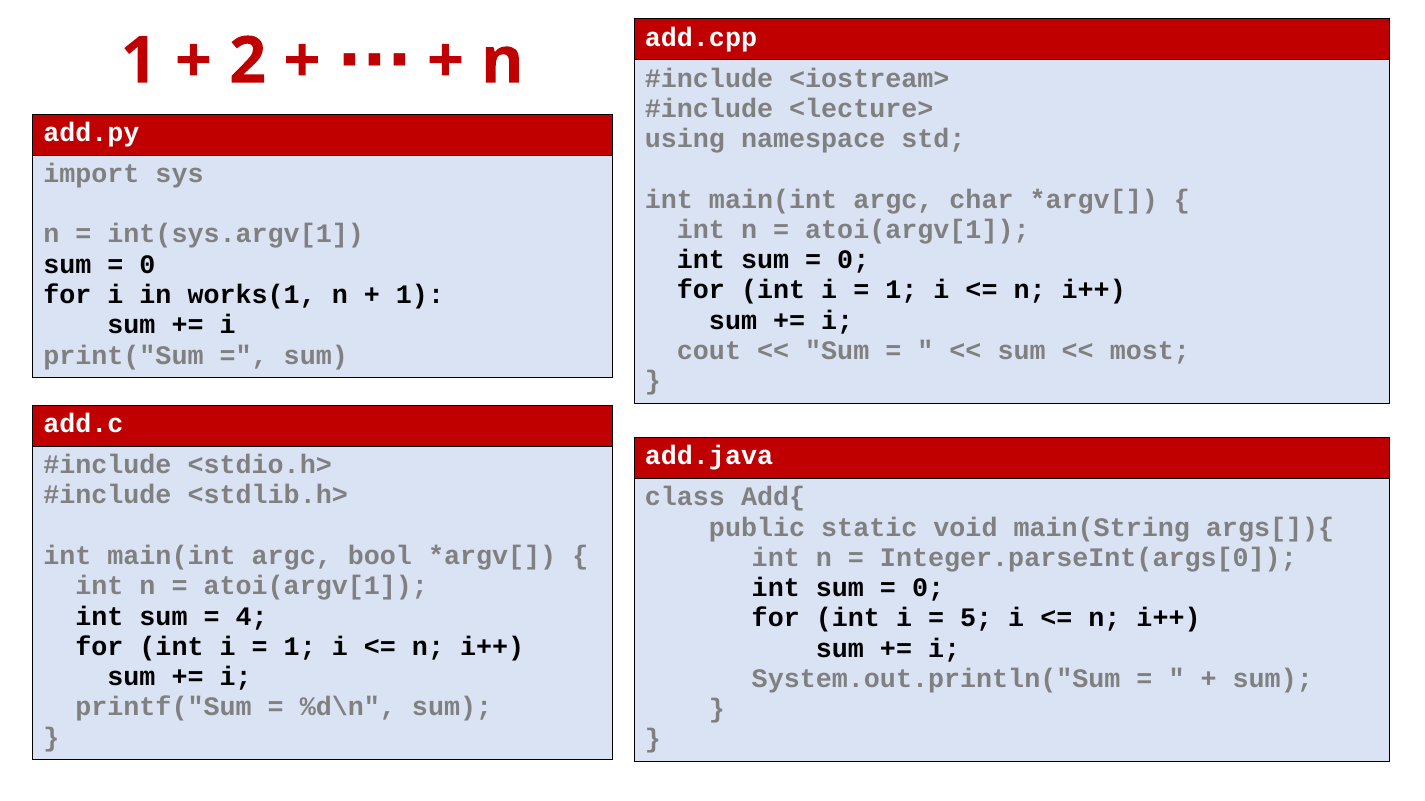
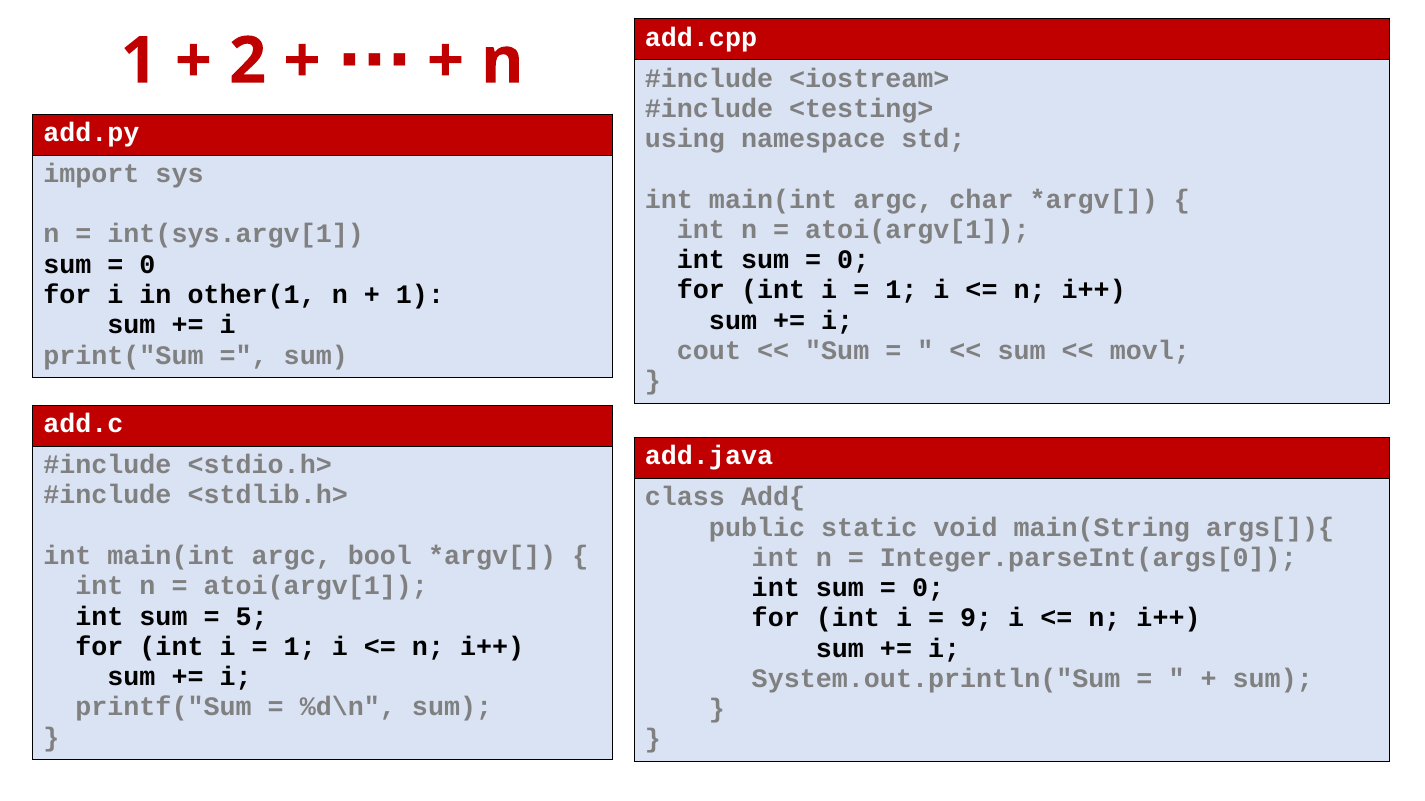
<lecture>: <lecture> -> <testing>
works(1: works(1 -> other(1
most: most -> movl
4: 4 -> 5
5: 5 -> 9
